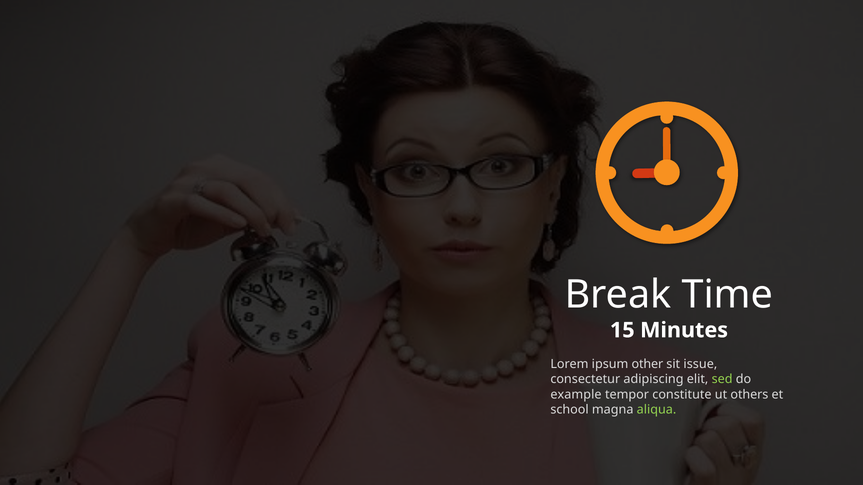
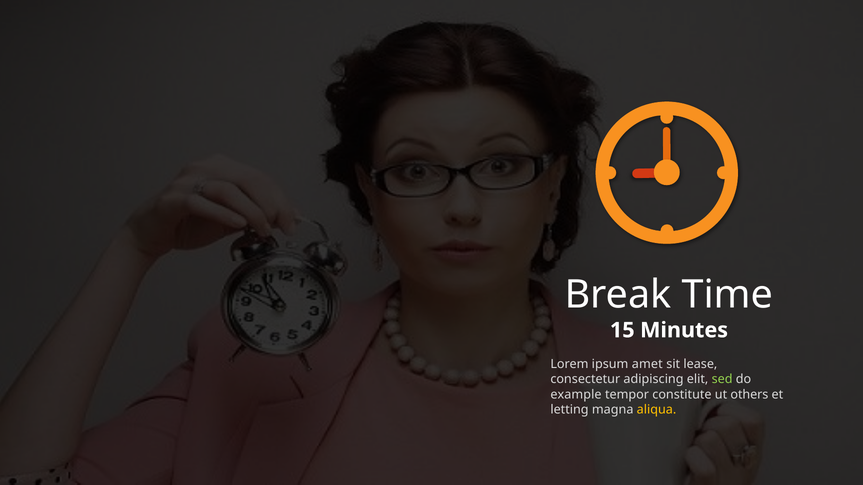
other: other -> amet
issue: issue -> lease
school: school -> letting
aliqua colour: light green -> yellow
